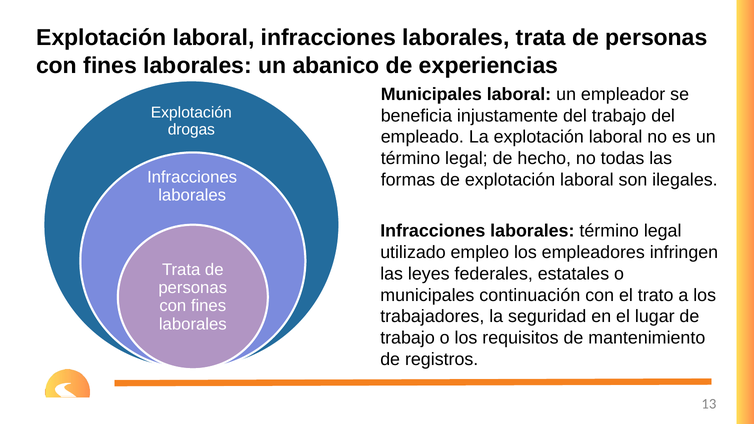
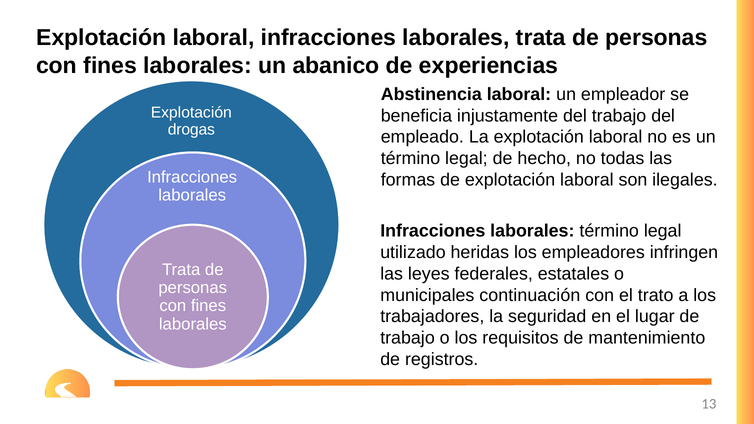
Municipales at (431, 94): Municipales -> Abstinencia
empleo: empleo -> heridas
